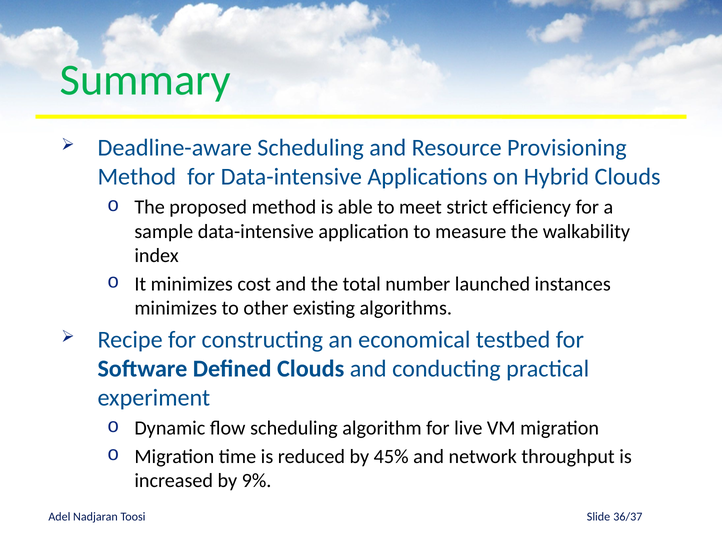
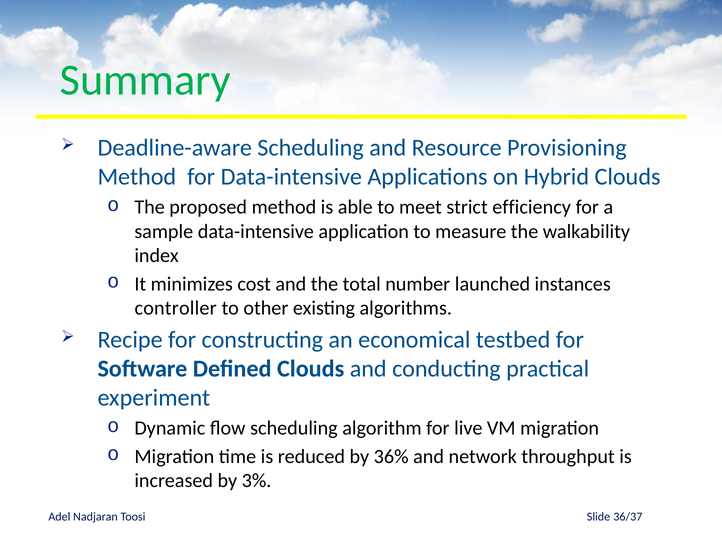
minimizes at (176, 308): minimizes -> controller
45%: 45% -> 36%
9%: 9% -> 3%
